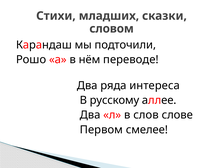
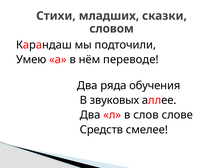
Рошо: Рошо -> Умею
интереса: интереса -> обучения
русскому: русскому -> звуковых
Первом: Первом -> Средств
